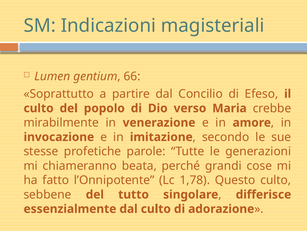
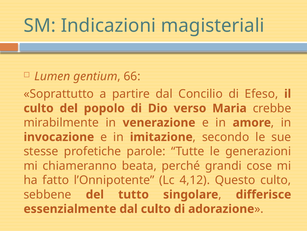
1,78: 1,78 -> 4,12
